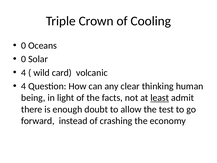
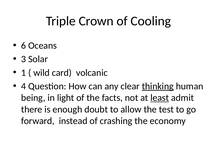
0 at (24, 46): 0 -> 6
0 at (24, 59): 0 -> 3
4 at (24, 73): 4 -> 1
thinking underline: none -> present
